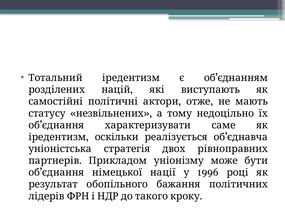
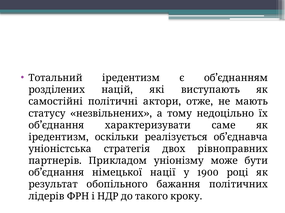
1996: 1996 -> 1900
